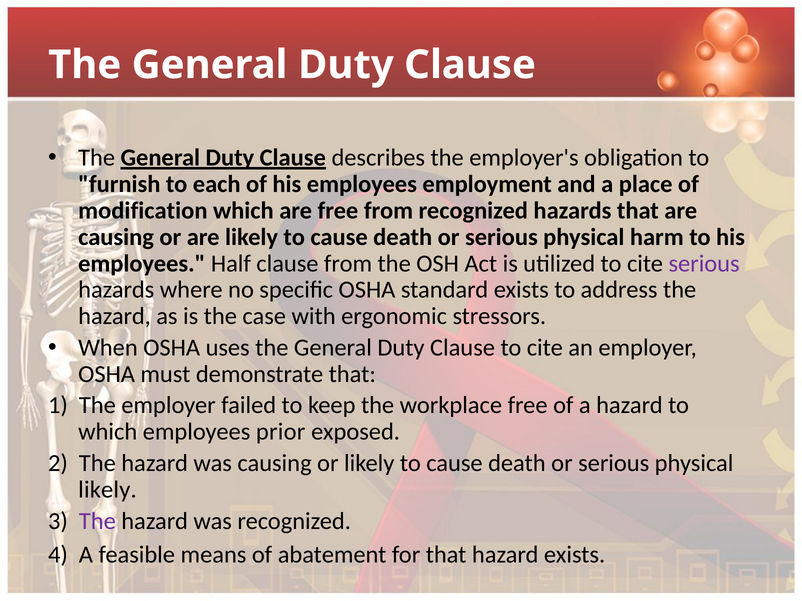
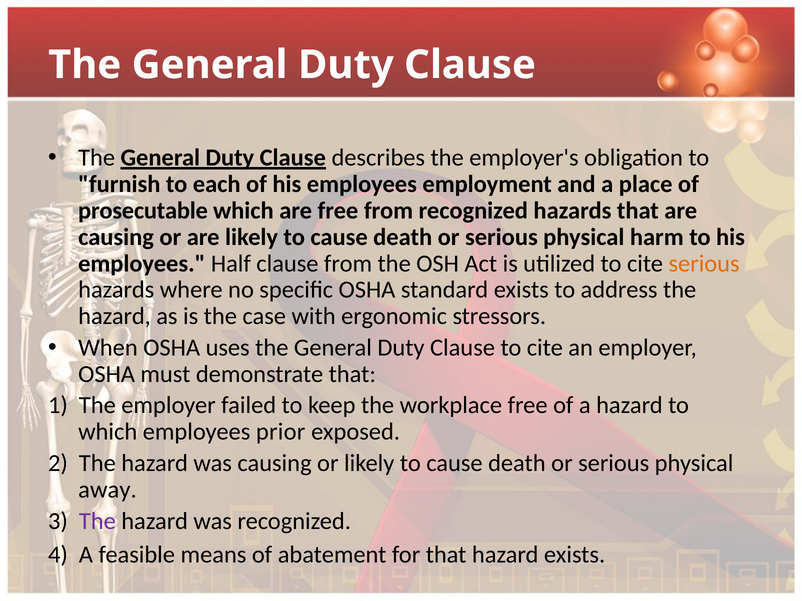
modification: modification -> prosecutable
serious at (704, 264) colour: purple -> orange
likely at (107, 490): likely -> away
